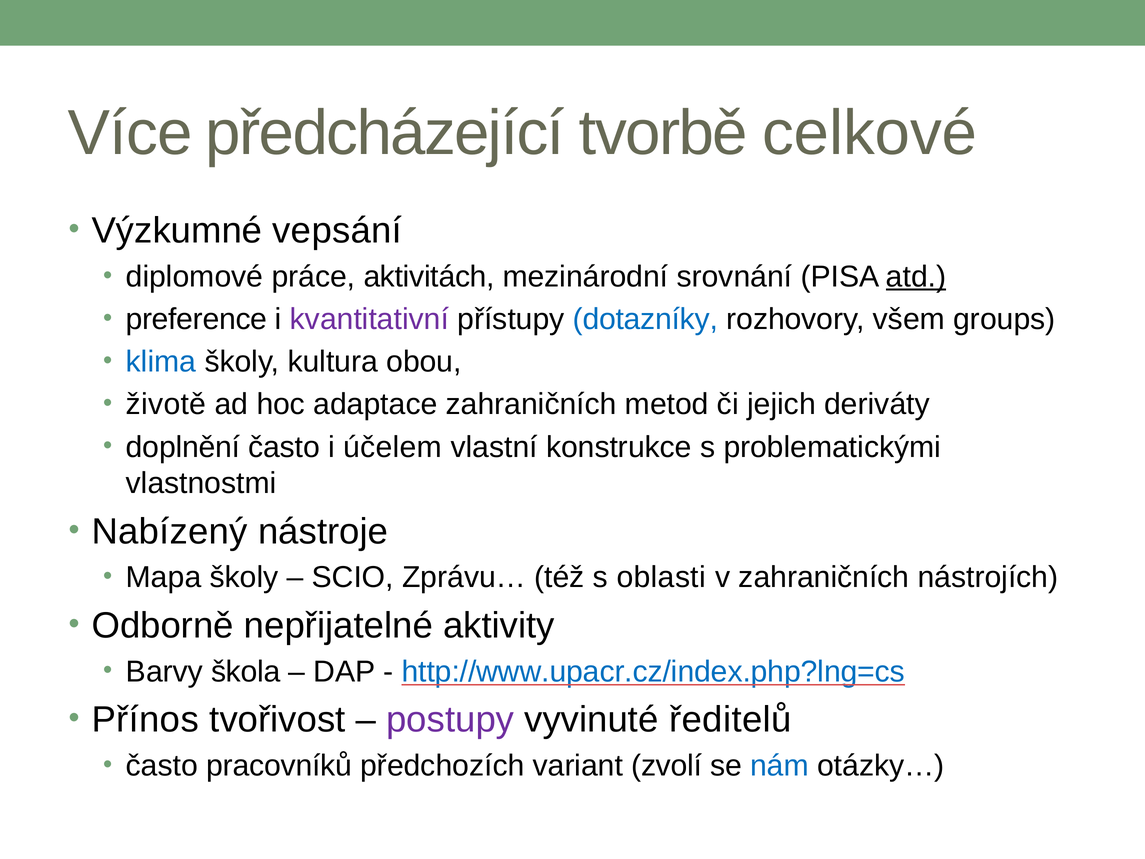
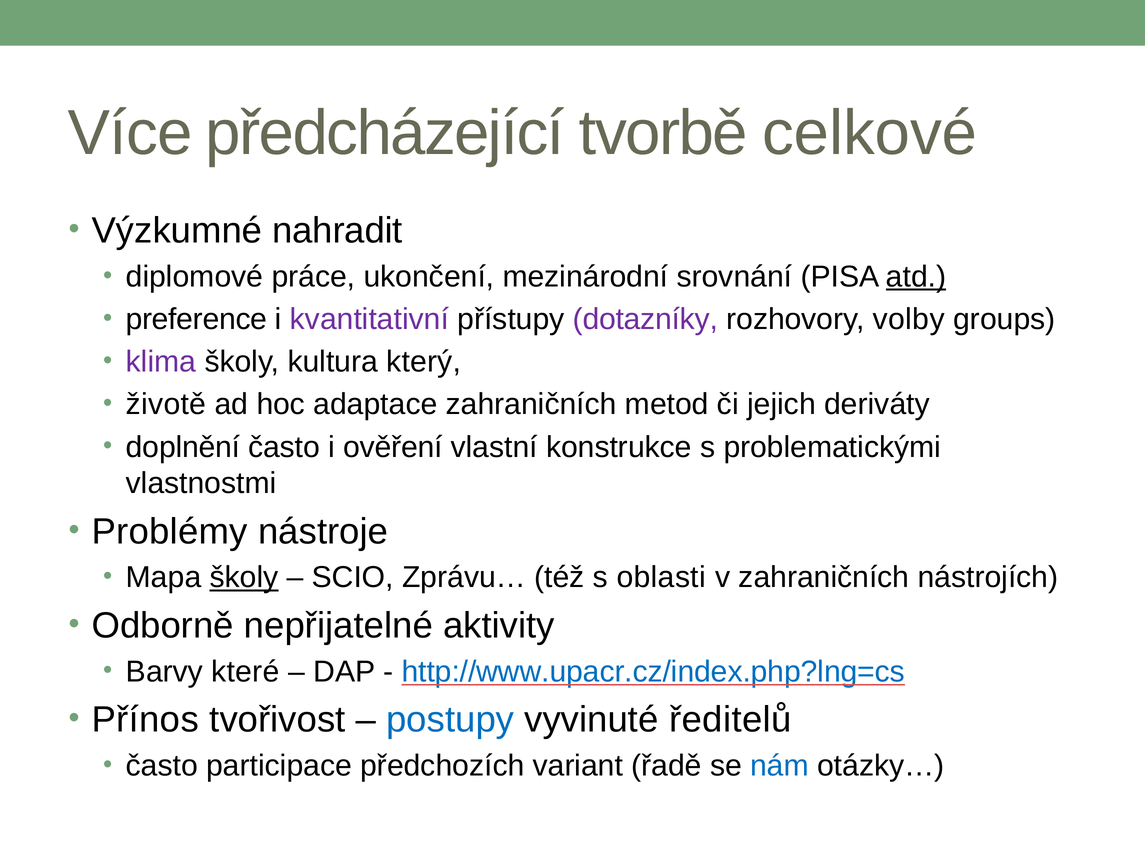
vepsání: vepsání -> nahradit
aktivitách: aktivitách -> ukončení
dotazníky colour: blue -> purple
všem: všem -> volby
klima colour: blue -> purple
obou: obou -> který
účelem: účelem -> ověření
Nabízený: Nabízený -> Problémy
školy at (244, 577) underline: none -> present
škola: škola -> které
postupy colour: purple -> blue
pracovníků: pracovníků -> participace
zvolí: zvolí -> řadě
